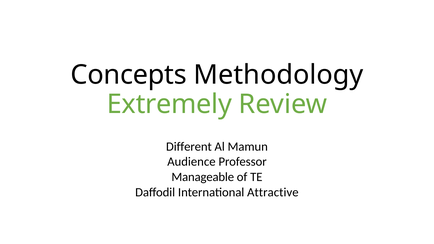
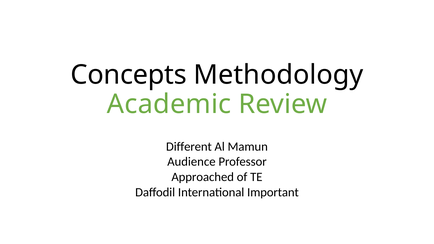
Extremely: Extremely -> Academic
Manageable: Manageable -> Approached
Attractive: Attractive -> Important
